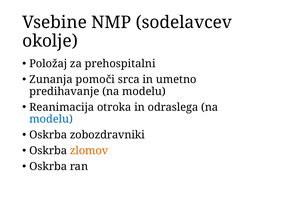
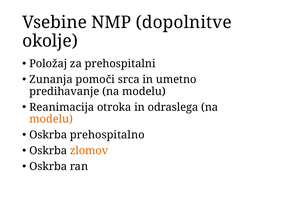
sodelavcev: sodelavcev -> dopolnitve
modelu at (51, 119) colour: blue -> orange
zobozdravniki: zobozdravniki -> prehospitalno
